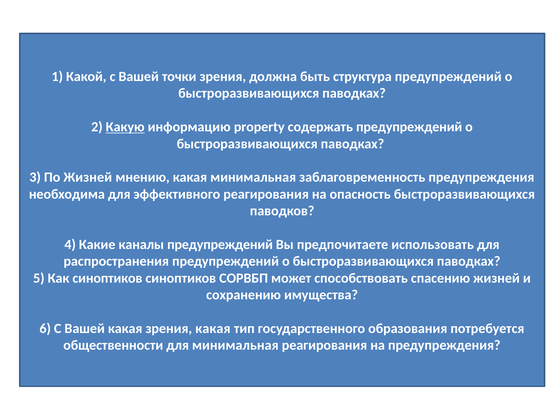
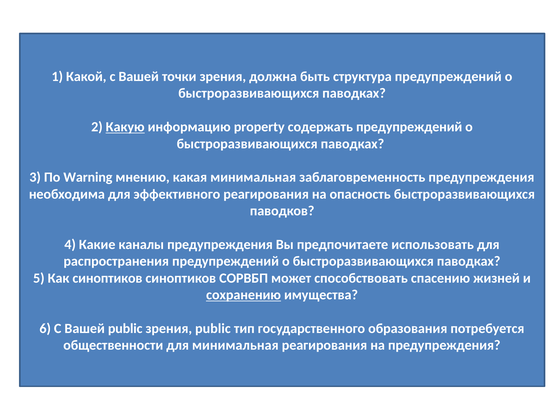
По Жизней: Жизней -> Warning
каналы предупреждений: предупреждений -> предупреждения
сохранению underline: none -> present
Вашей какая: какая -> public
зрения какая: какая -> public
